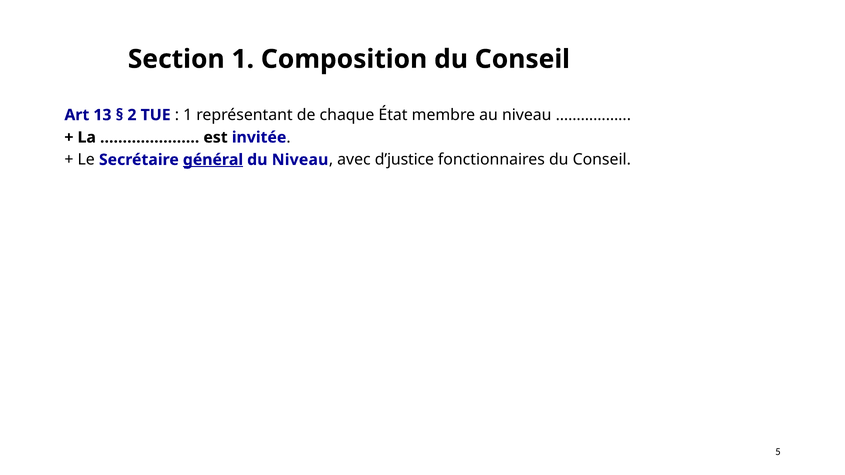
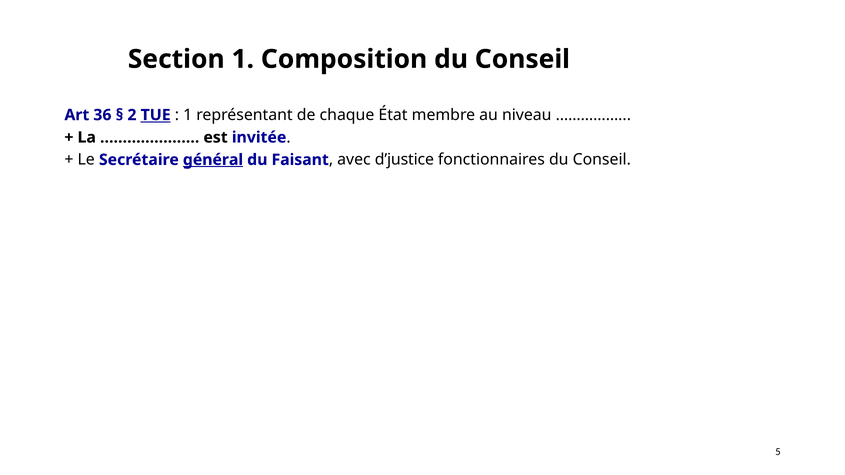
13: 13 -> 36
TUE underline: none -> present
du Niveau: Niveau -> Faisant
